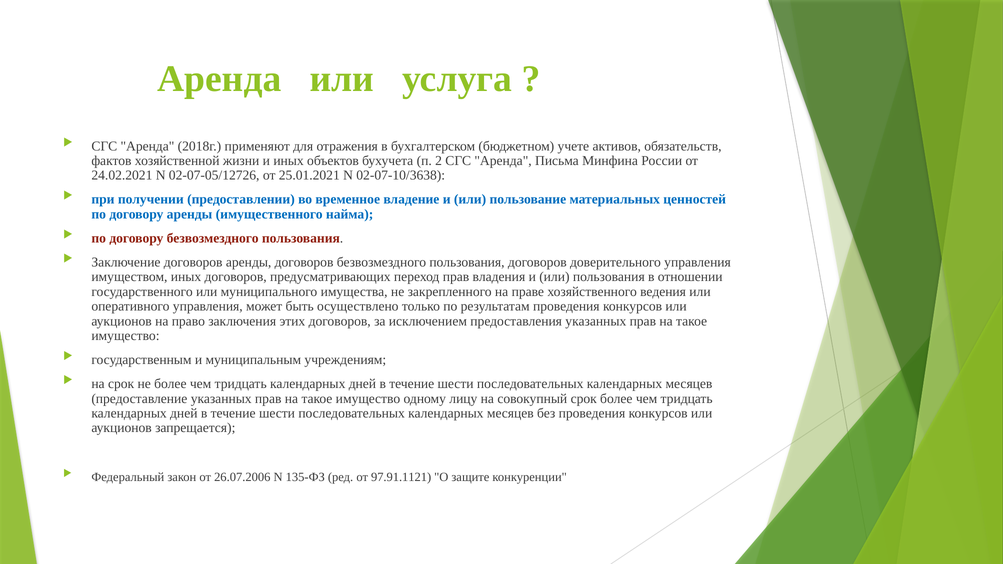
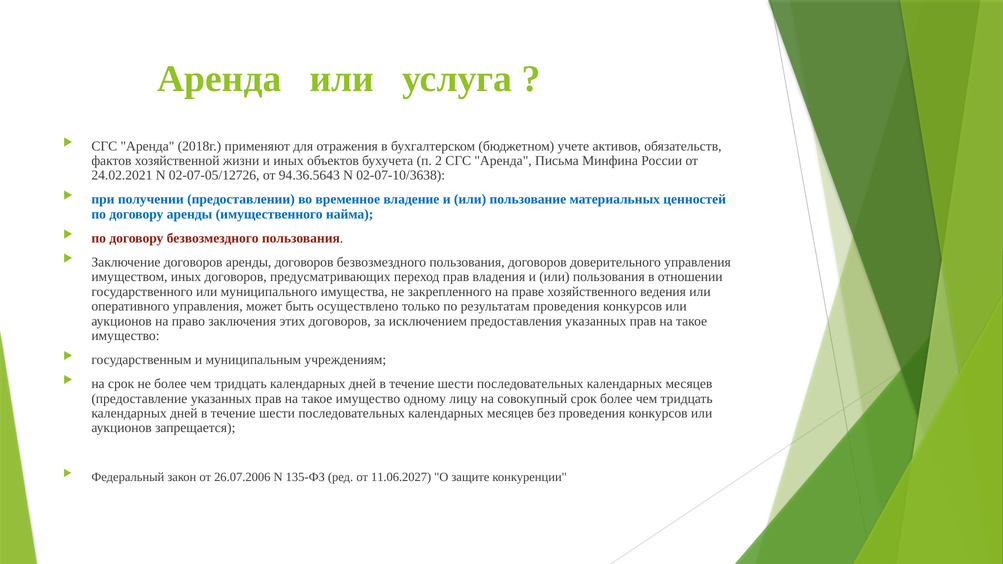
25.01.2021: 25.01.2021 -> 94.36.5643
97.91.1121: 97.91.1121 -> 11.06.2027
